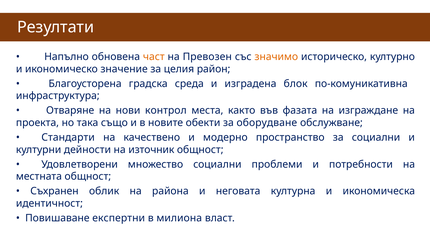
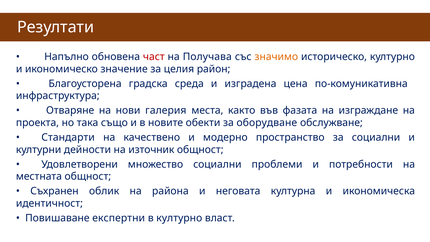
част colour: orange -> red
Превозен: Превозен -> Получава
блок: блок -> цена
контрол: контрол -> галерия
в милиона: милиона -> културно
